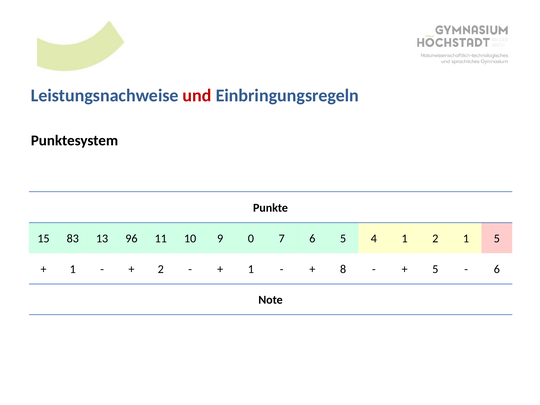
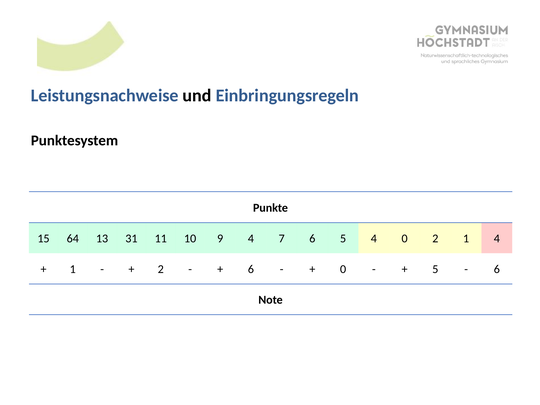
und colour: red -> black
83: 83 -> 64
96: 96 -> 31
9 0: 0 -> 4
4 1: 1 -> 0
1 5: 5 -> 4
1 at (251, 269): 1 -> 6
8 at (343, 269): 8 -> 0
